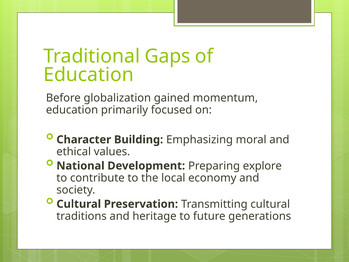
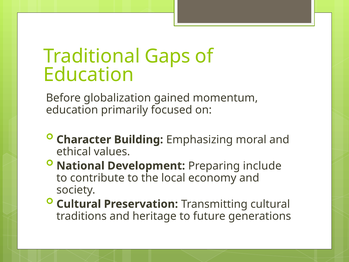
explore: explore -> include
